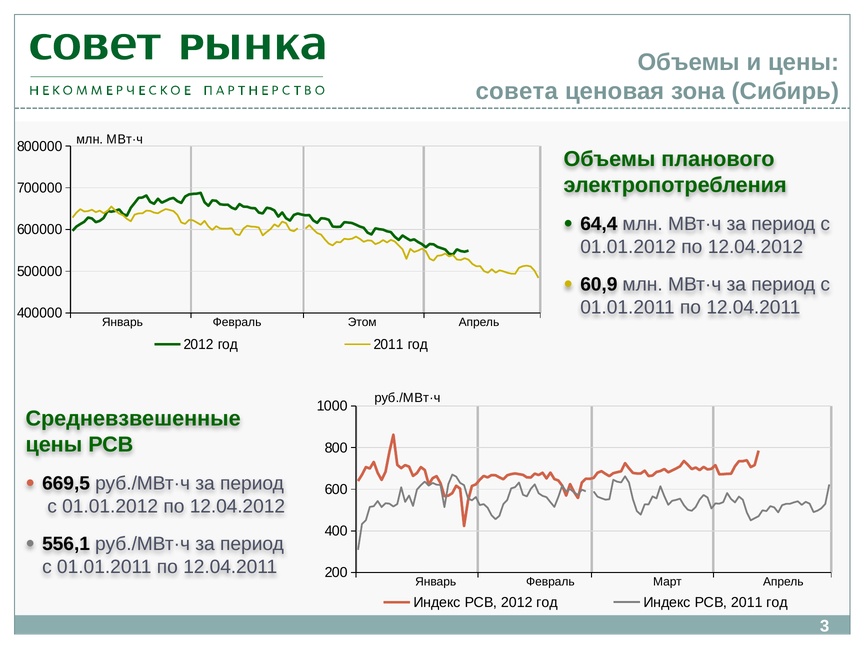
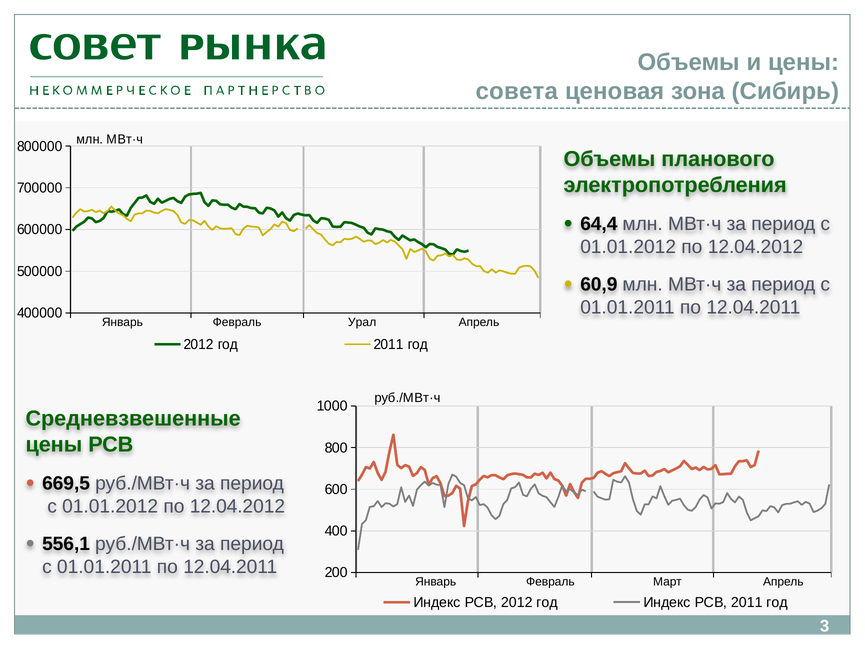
Этом: Этом -> Урал
